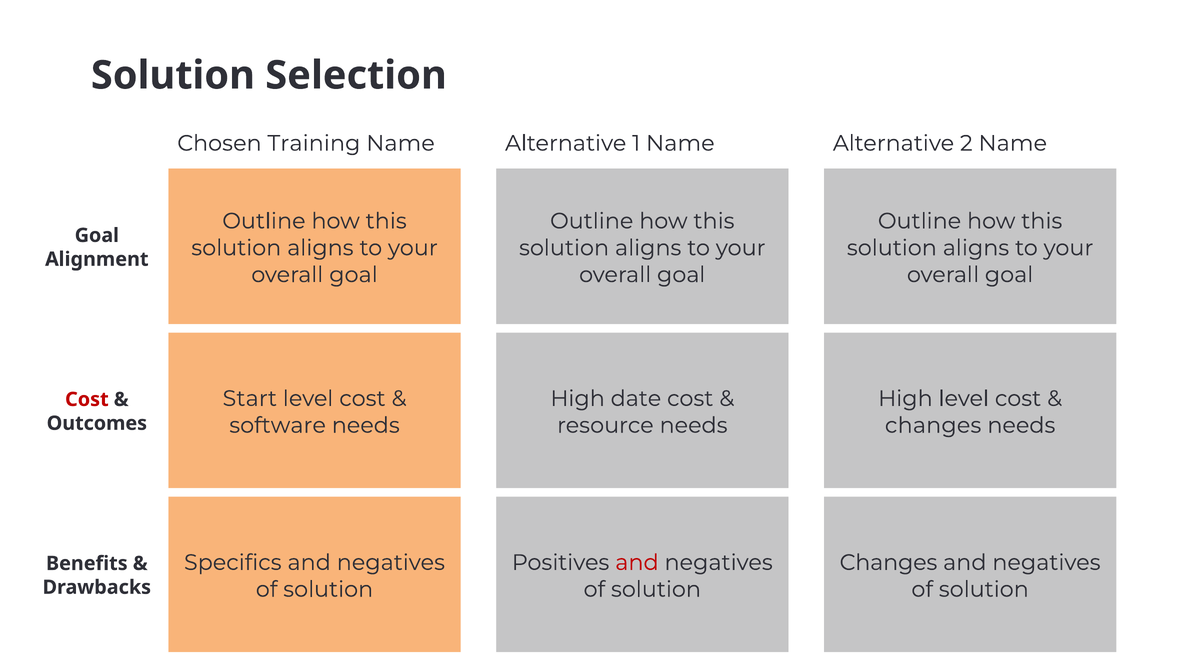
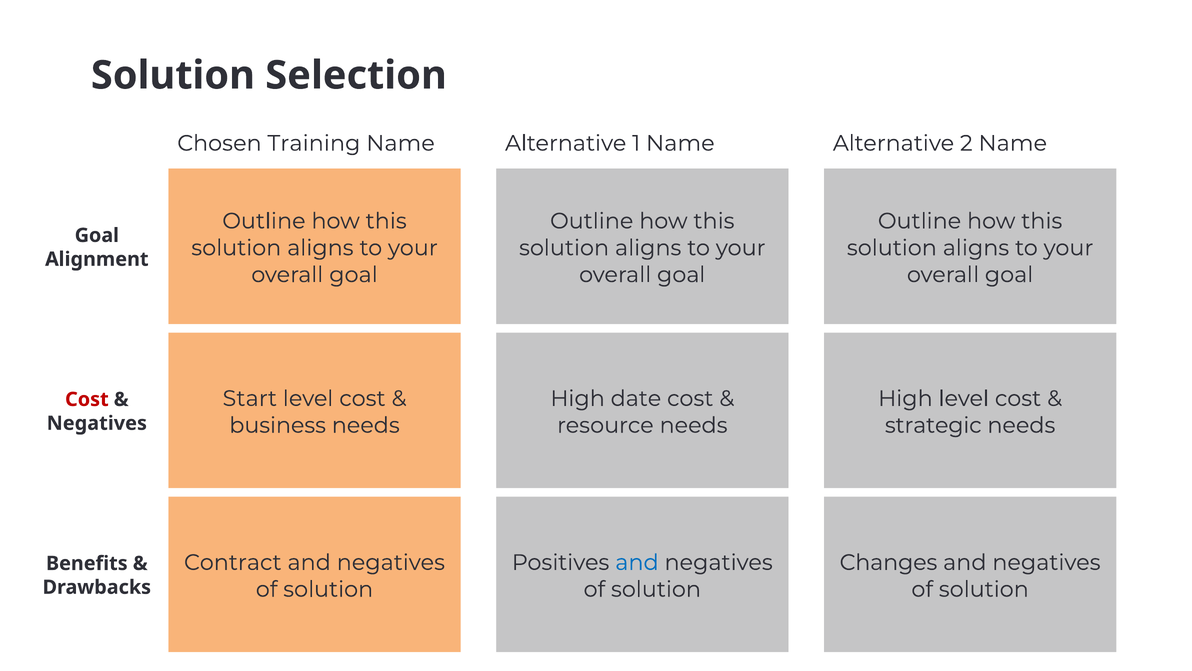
Outcomes at (97, 423): Outcomes -> Negatives
software: software -> business
changes at (933, 425): changes -> strategic
Specifics: Specifics -> Contract
and at (637, 562) colour: red -> blue
